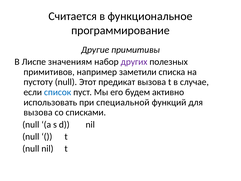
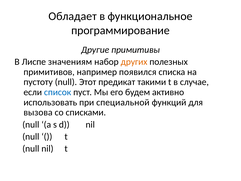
Считается: Считается -> Обладает
других colour: purple -> orange
заметили: заметили -> появился
предикат вызова: вызова -> такими
